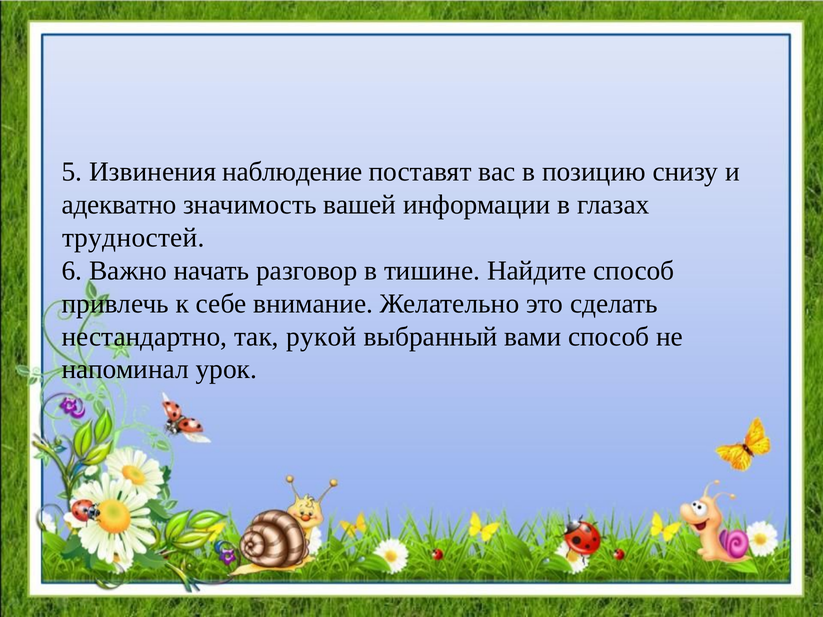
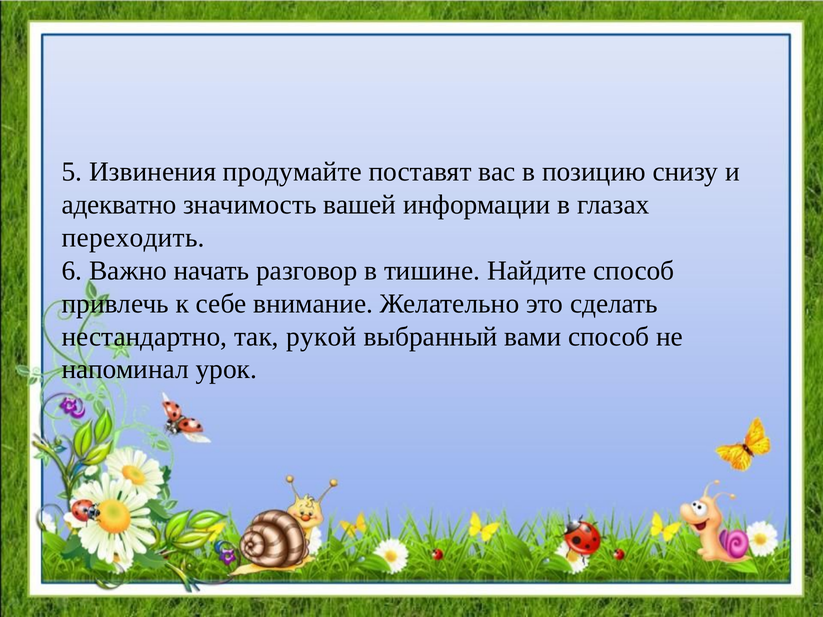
наблюдение: наблюдение -> продумайте
трудностей: трудностей -> переходить
